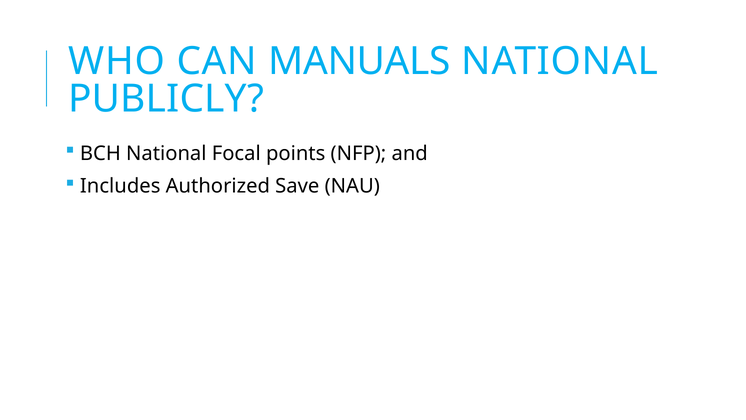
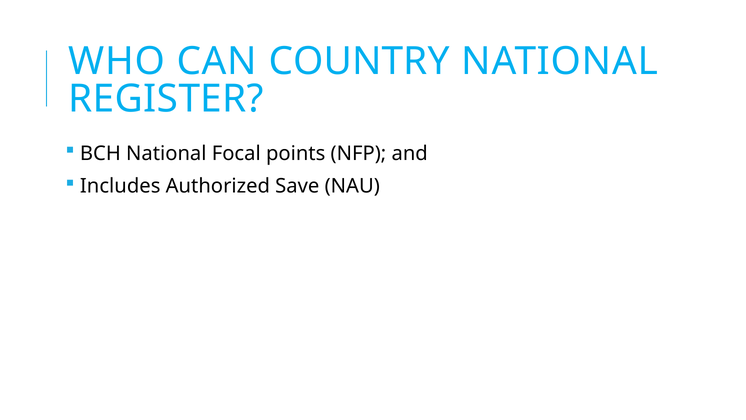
MANUALS: MANUALS -> COUNTRY
PUBLICLY: PUBLICLY -> REGISTER
